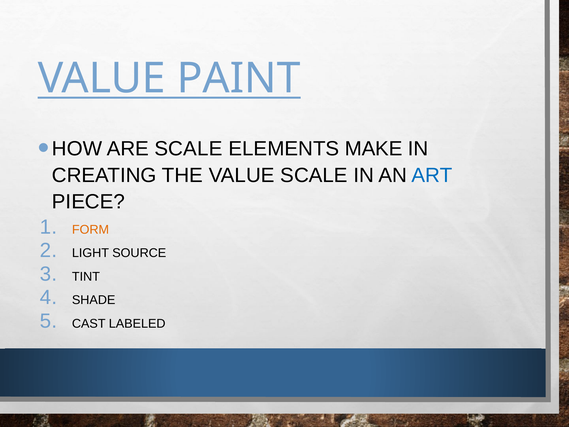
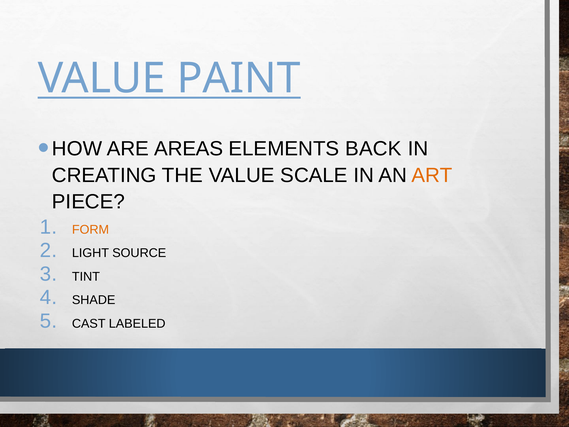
ARE SCALE: SCALE -> AREAS
MAKE: MAKE -> BACK
ART colour: blue -> orange
